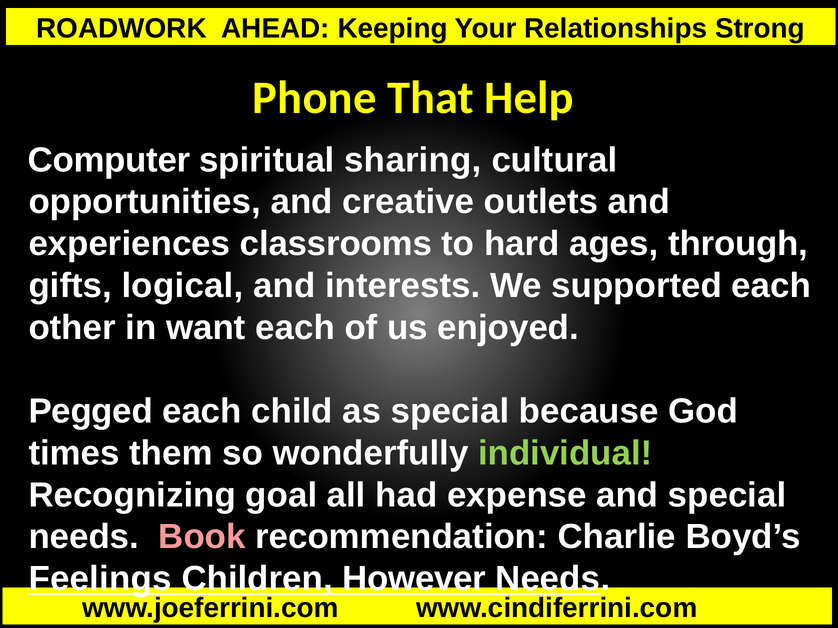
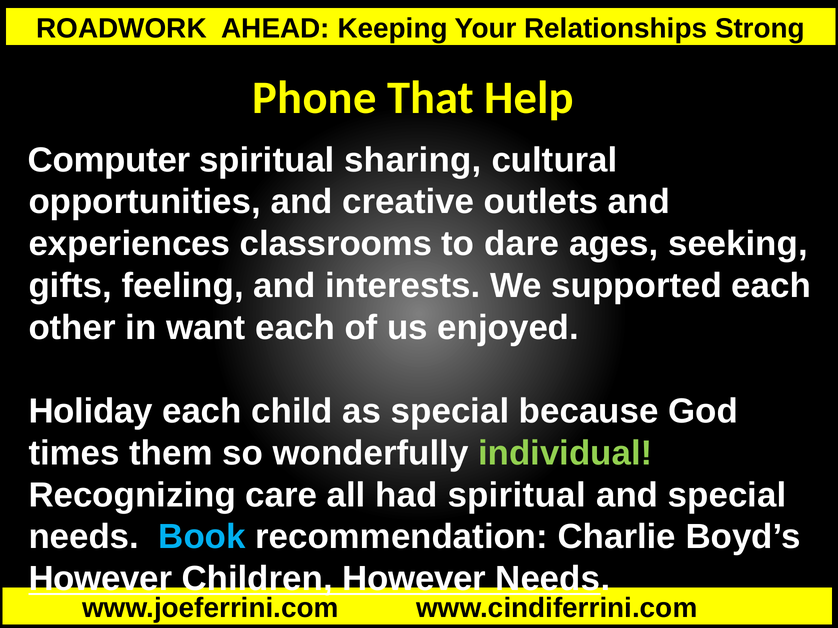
hard: hard -> dare
through: through -> seeking
logical: logical -> feeling
Pegged: Pegged -> Holiday
goal: goal -> care
had expense: expense -> spiritual
Book colour: pink -> light blue
Feelings at (100, 579): Feelings -> However
